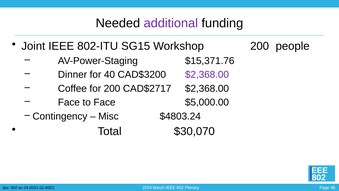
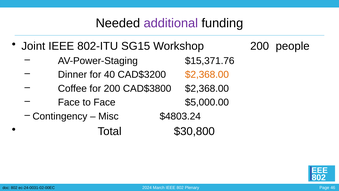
$2,368.00 at (207, 75) colour: purple -> orange
CAD$2717: CAD$2717 -> CAD$3800
$30,070: $30,070 -> $30,800
